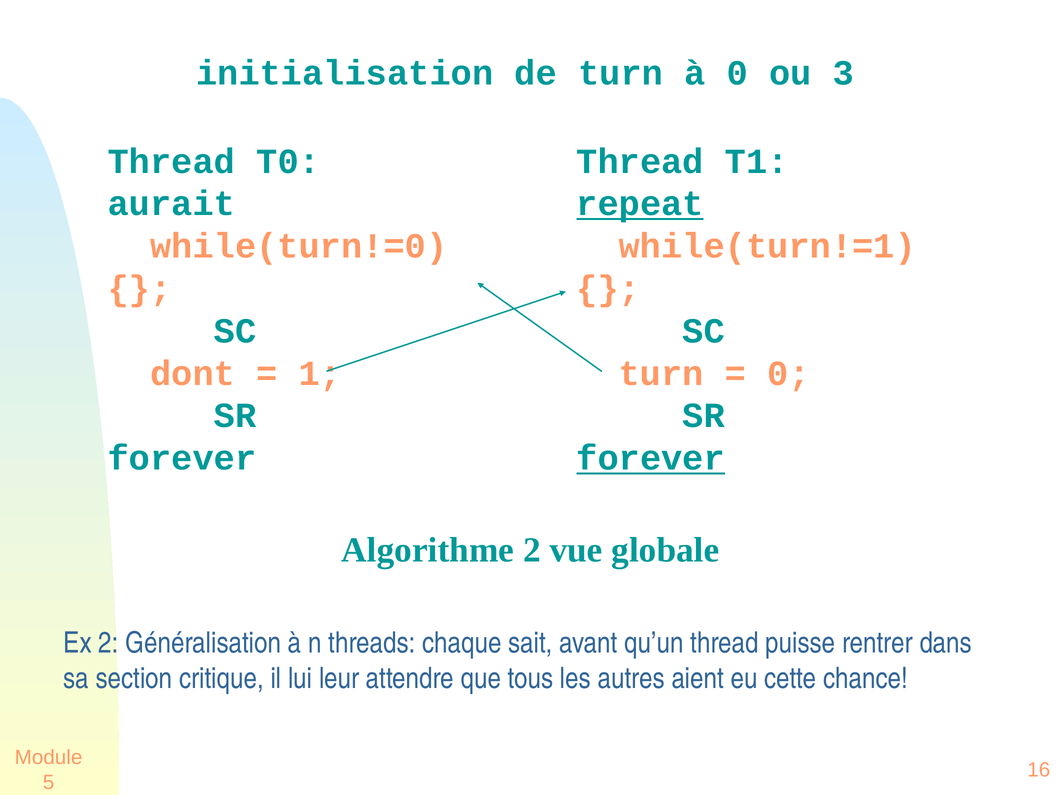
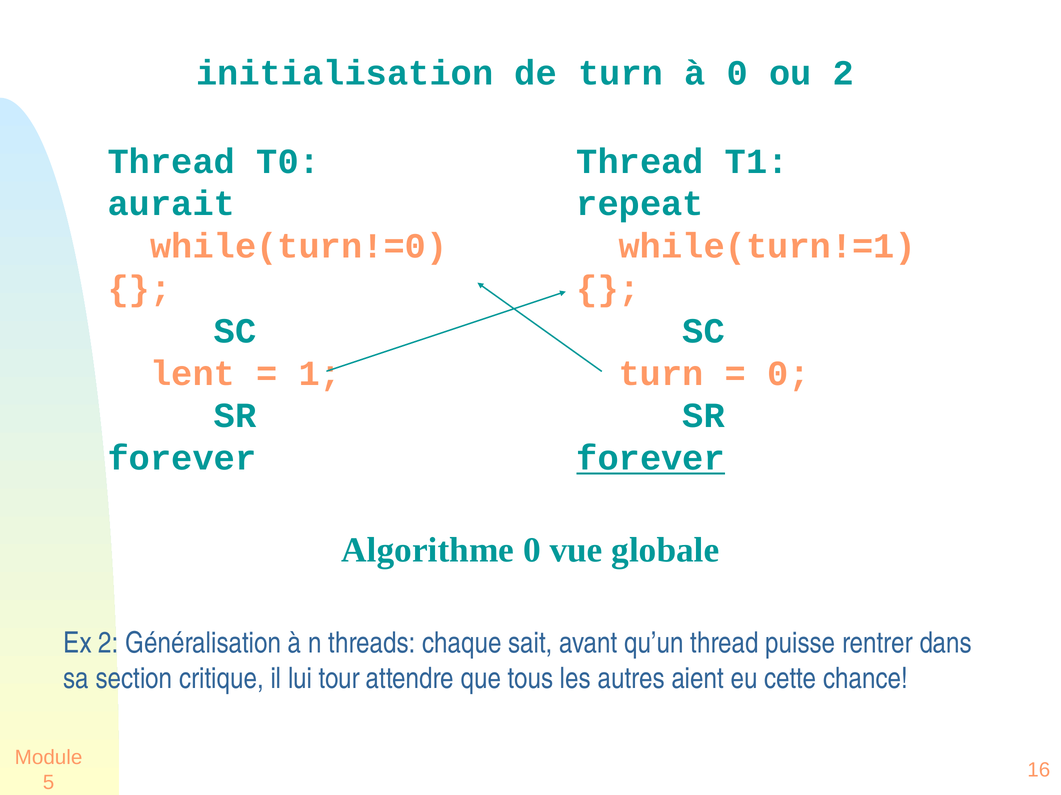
ou 3: 3 -> 2
repeat underline: present -> none
dont: dont -> lent
Algorithme 2: 2 -> 0
leur: leur -> tour
